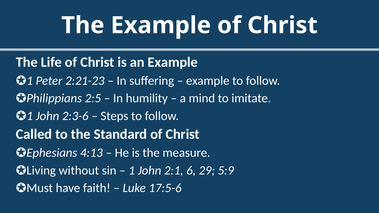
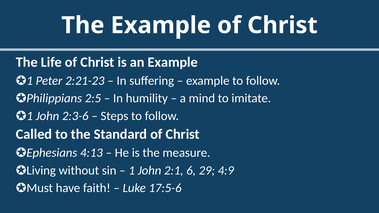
5:9: 5:9 -> 4:9
